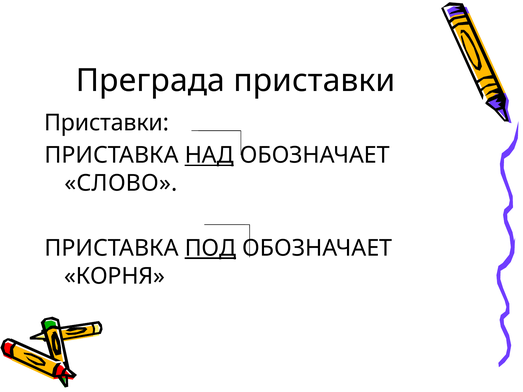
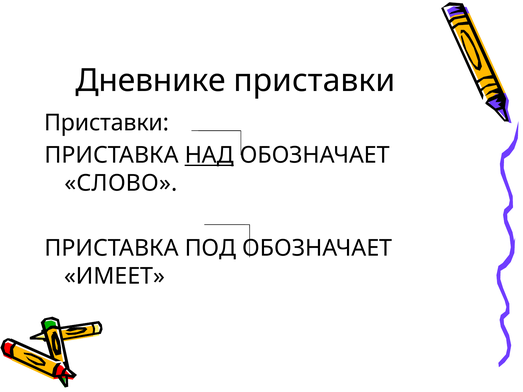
Преграда: Преграда -> Дневнике
ПОД underline: present -> none
КОРНЯ: КОРНЯ -> ИМЕЕТ
